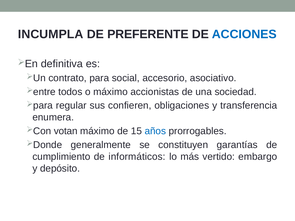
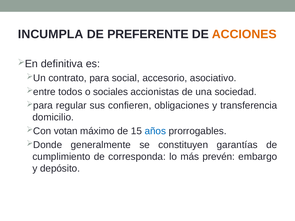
ACCIONES colour: blue -> orange
o máximo: máximo -> sociales
enumera: enumera -> domicilio
informáticos: informáticos -> corresponda
vertido: vertido -> prevén
